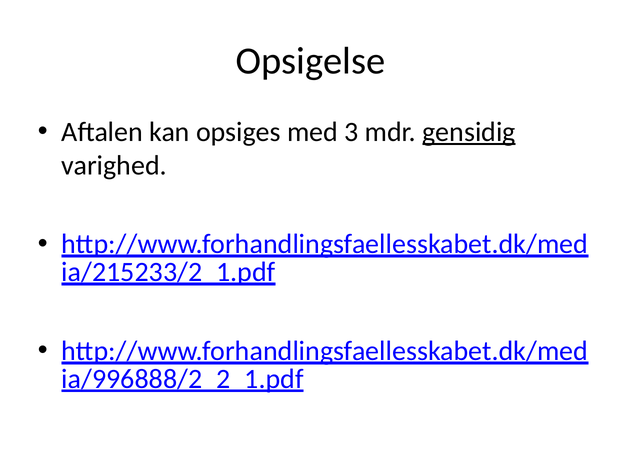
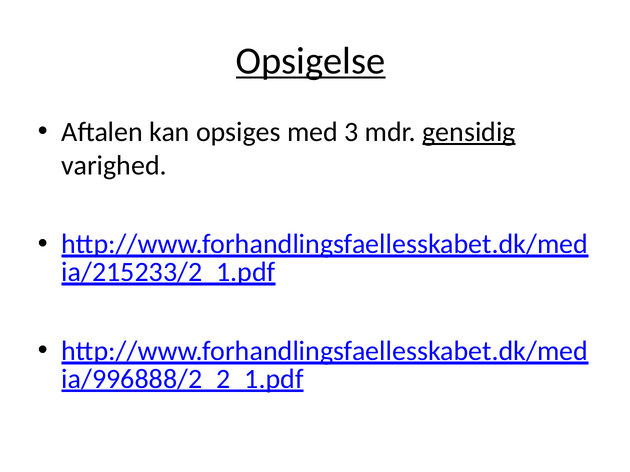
Opsigelse underline: none -> present
